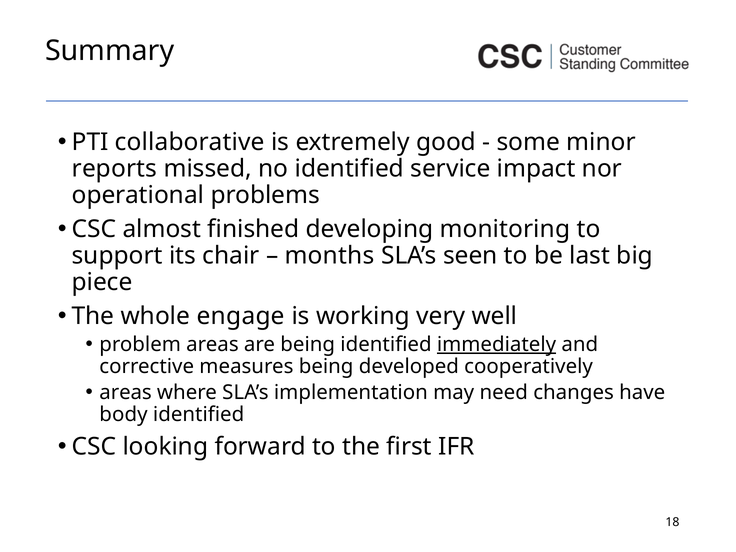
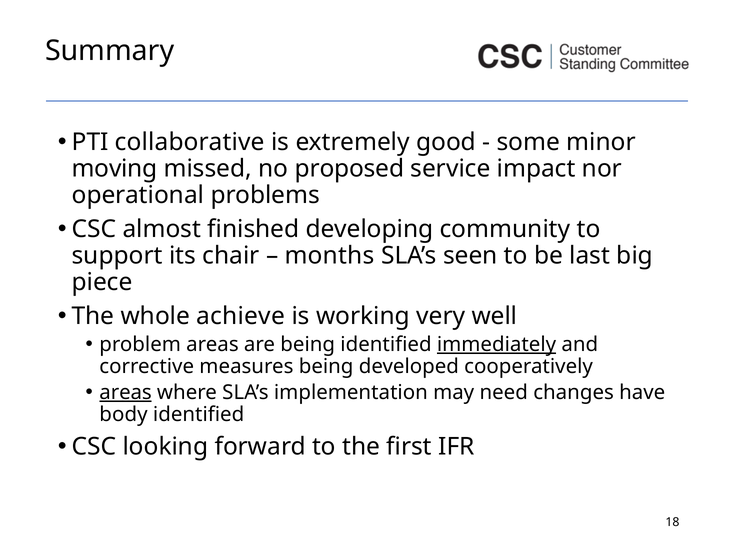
reports: reports -> moving
no identified: identified -> proposed
monitoring: monitoring -> community
engage: engage -> achieve
areas at (126, 392) underline: none -> present
